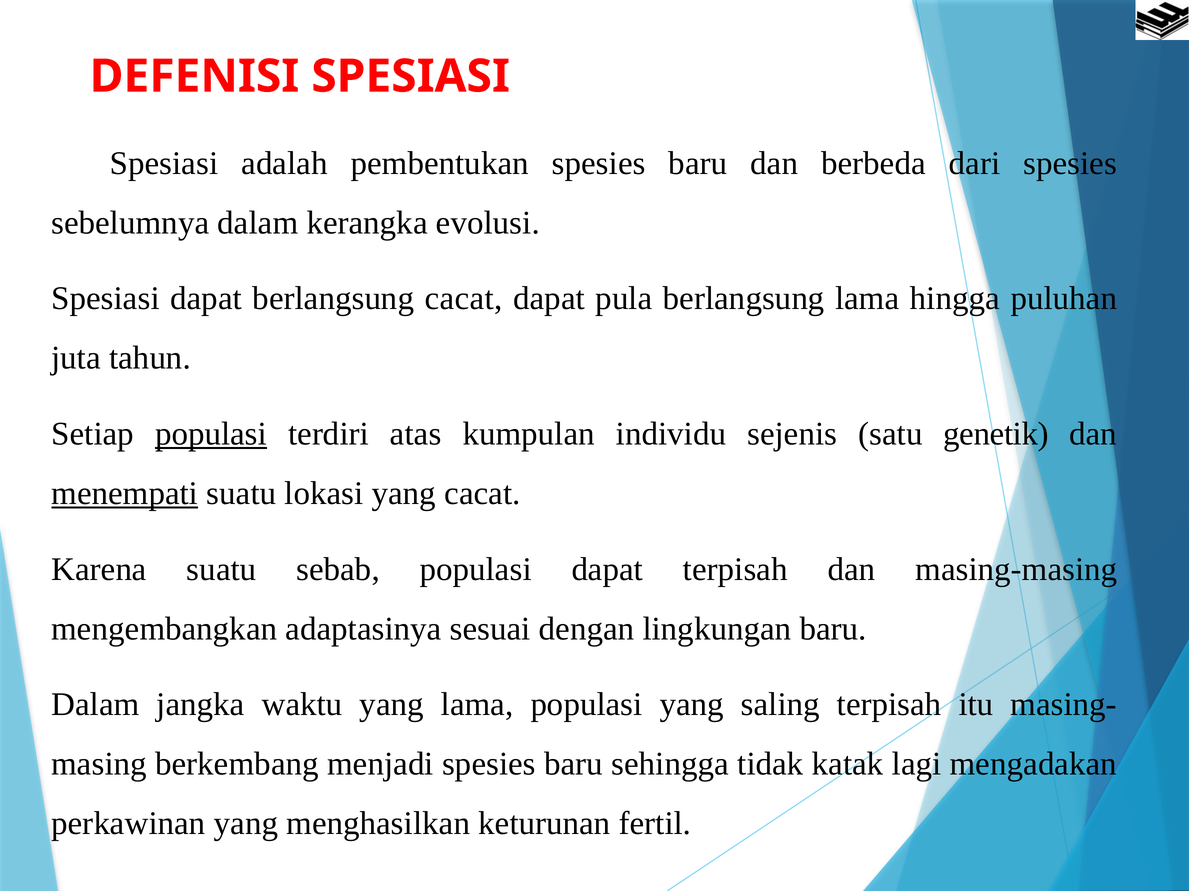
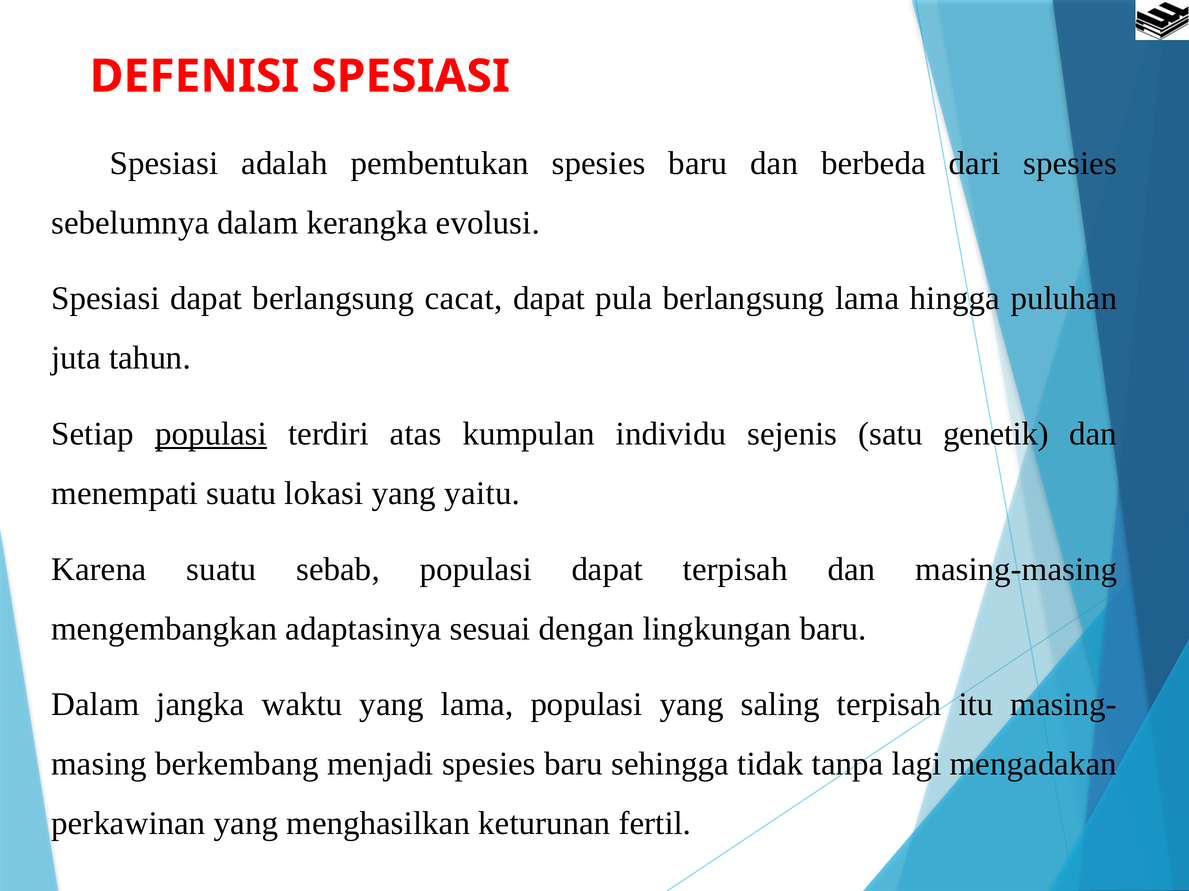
menempati underline: present -> none
yang cacat: cacat -> yaitu
katak: katak -> tanpa
